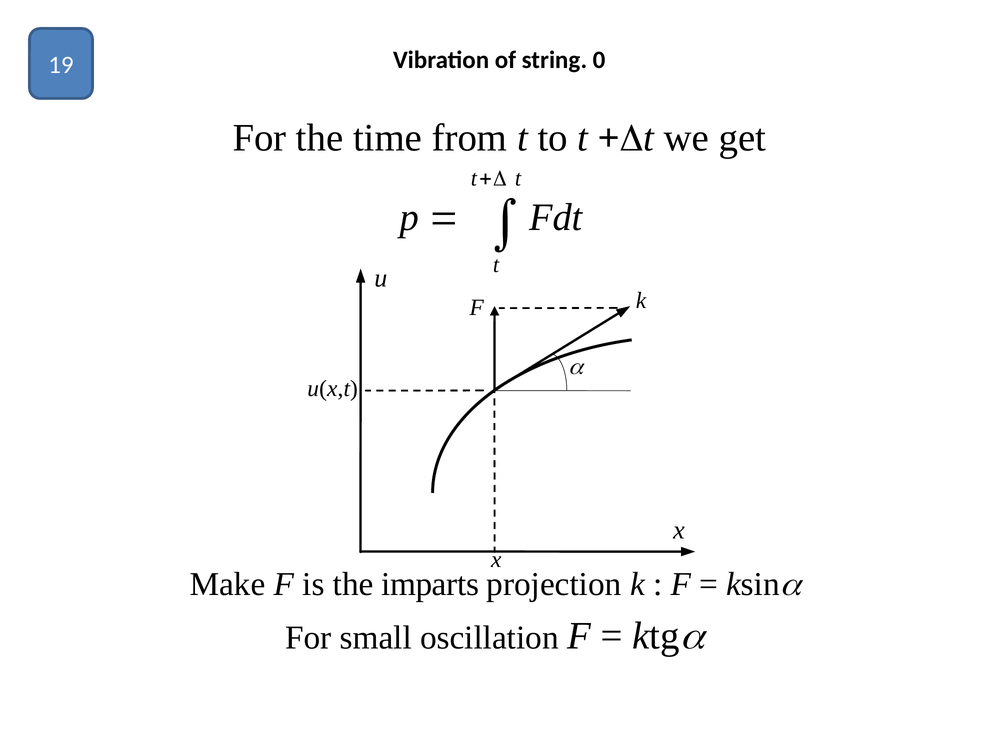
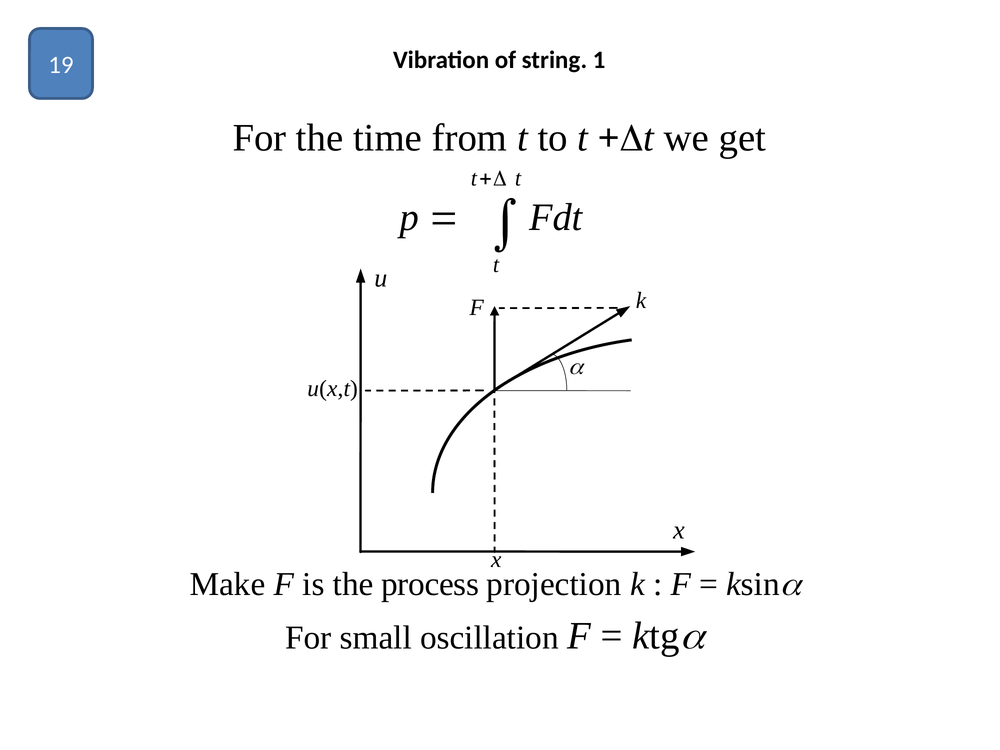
0: 0 -> 1
imparts: imparts -> process
